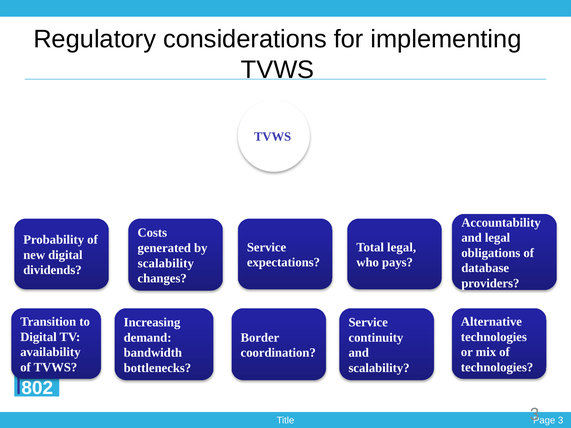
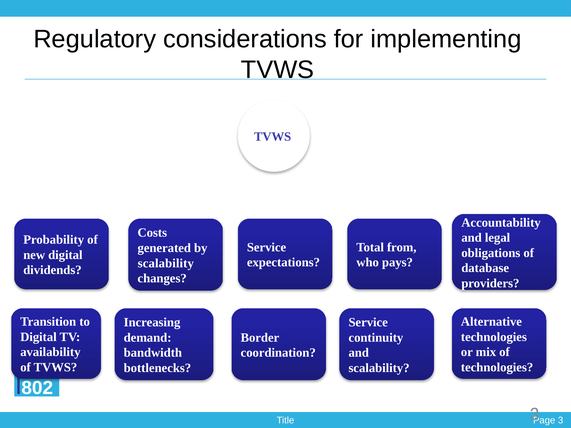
Total legal: legal -> from
